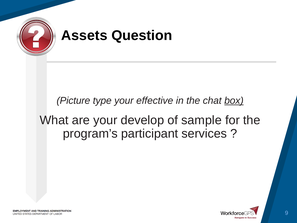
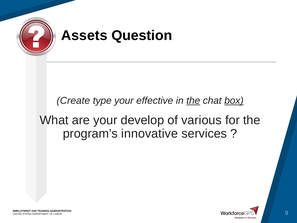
Picture: Picture -> Create
the at (193, 101) underline: none -> present
sample: sample -> various
participant: participant -> innovative
